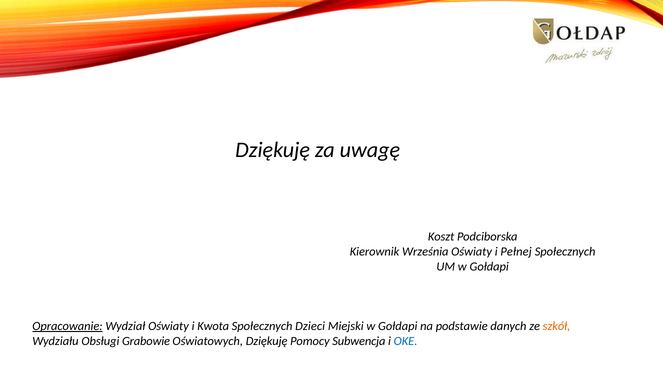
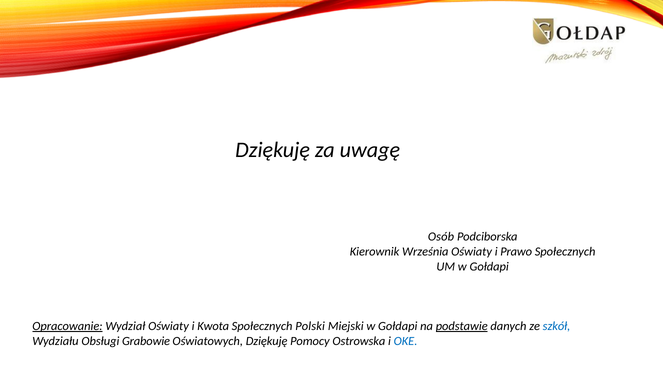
Koszt: Koszt -> Osób
Pełnej: Pełnej -> Prawo
Dzieci: Dzieci -> Polski
podstawie underline: none -> present
szkół colour: orange -> blue
Subwencja: Subwencja -> Ostrowska
